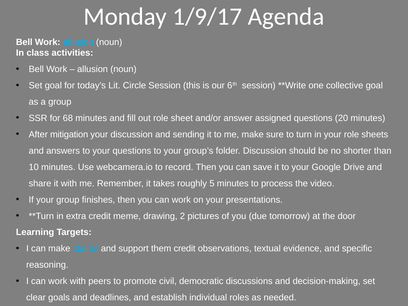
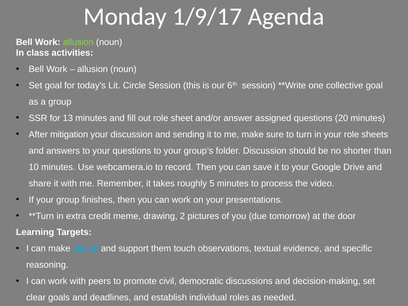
allusion at (78, 42) colour: light blue -> light green
68: 68 -> 13
them credit: credit -> touch
